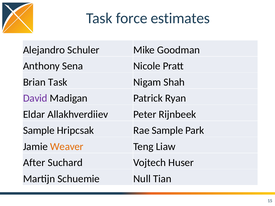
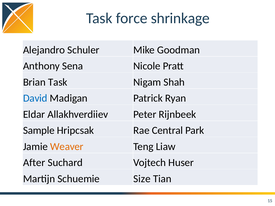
estimates: estimates -> shrinkage
David colour: purple -> blue
Rae Sample: Sample -> Central
Null: Null -> Size
